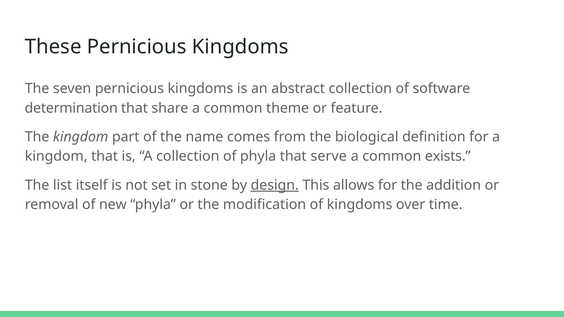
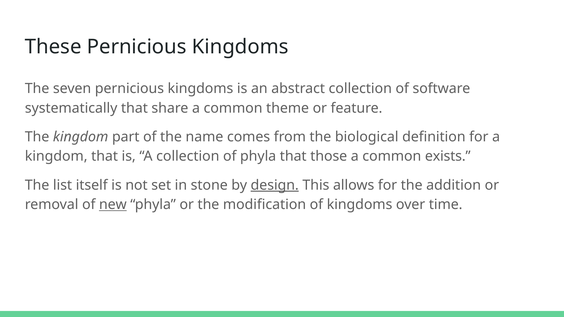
determination: determination -> systematically
serve: serve -> those
new underline: none -> present
